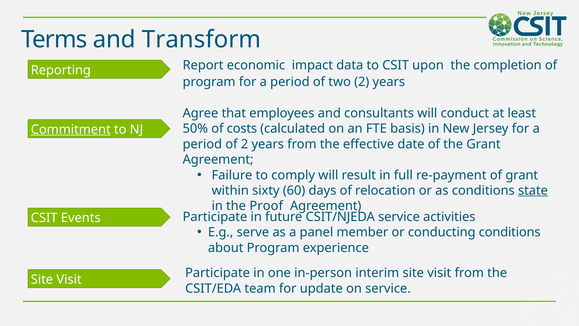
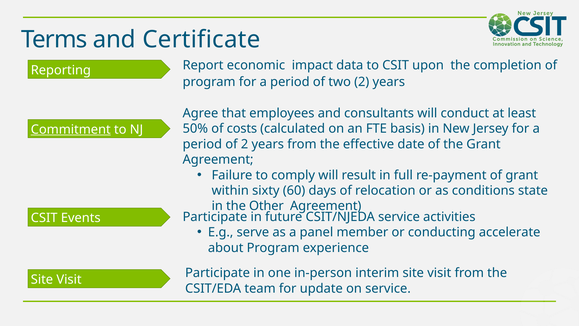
Transform: Transform -> Certificate
state underline: present -> none
Proof: Proof -> Other
conducting conditions: conditions -> accelerate
